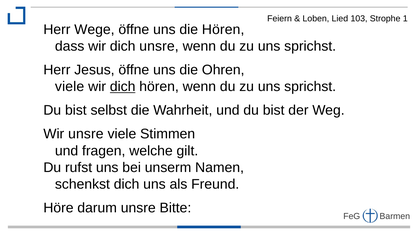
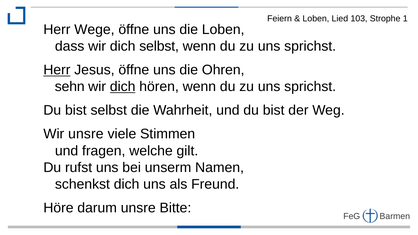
die Hören: Hören -> Loben
dich unsre: unsre -> selbst
Herr at (57, 70) underline: none -> present
viele at (70, 87): viele -> sehn
